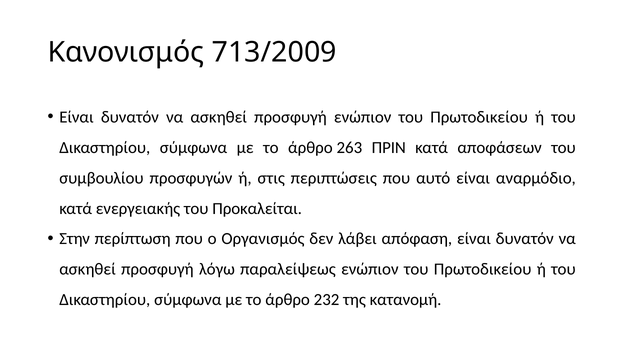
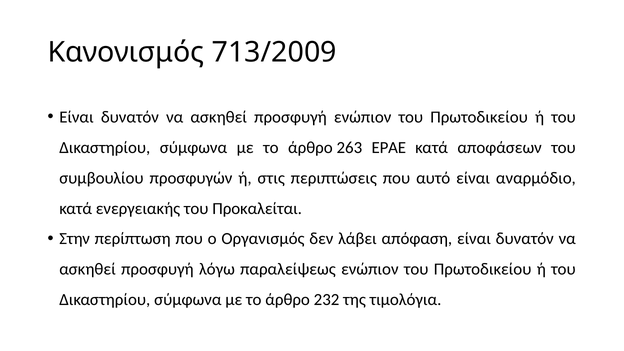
ΠΡΙΝ: ΠΡΙΝ -> ΕΡΑΕ
κατανομή: κατανομή -> τιμολόγια
